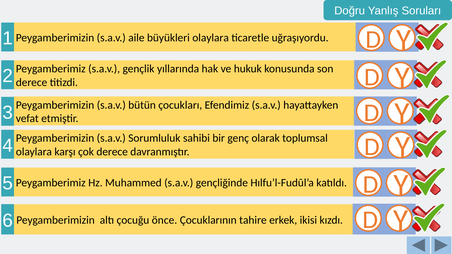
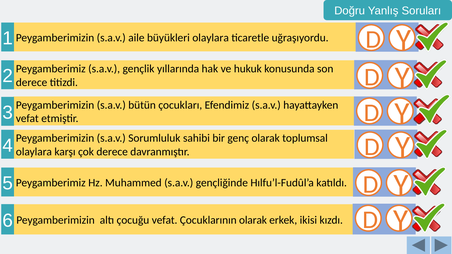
çocuğu önce: önce -> vefat
Çocuklarının tahire: tahire -> olarak
